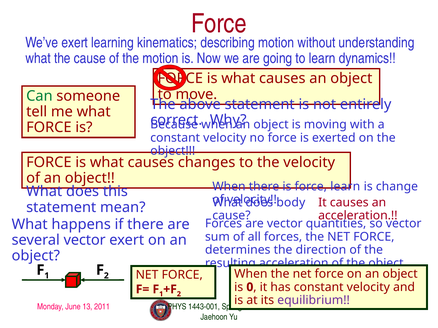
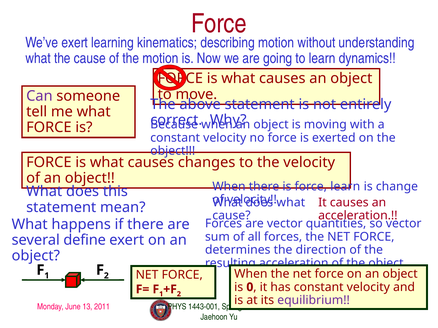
Can colour: green -> purple
body at (291, 203): body -> what
several vector: vector -> define
